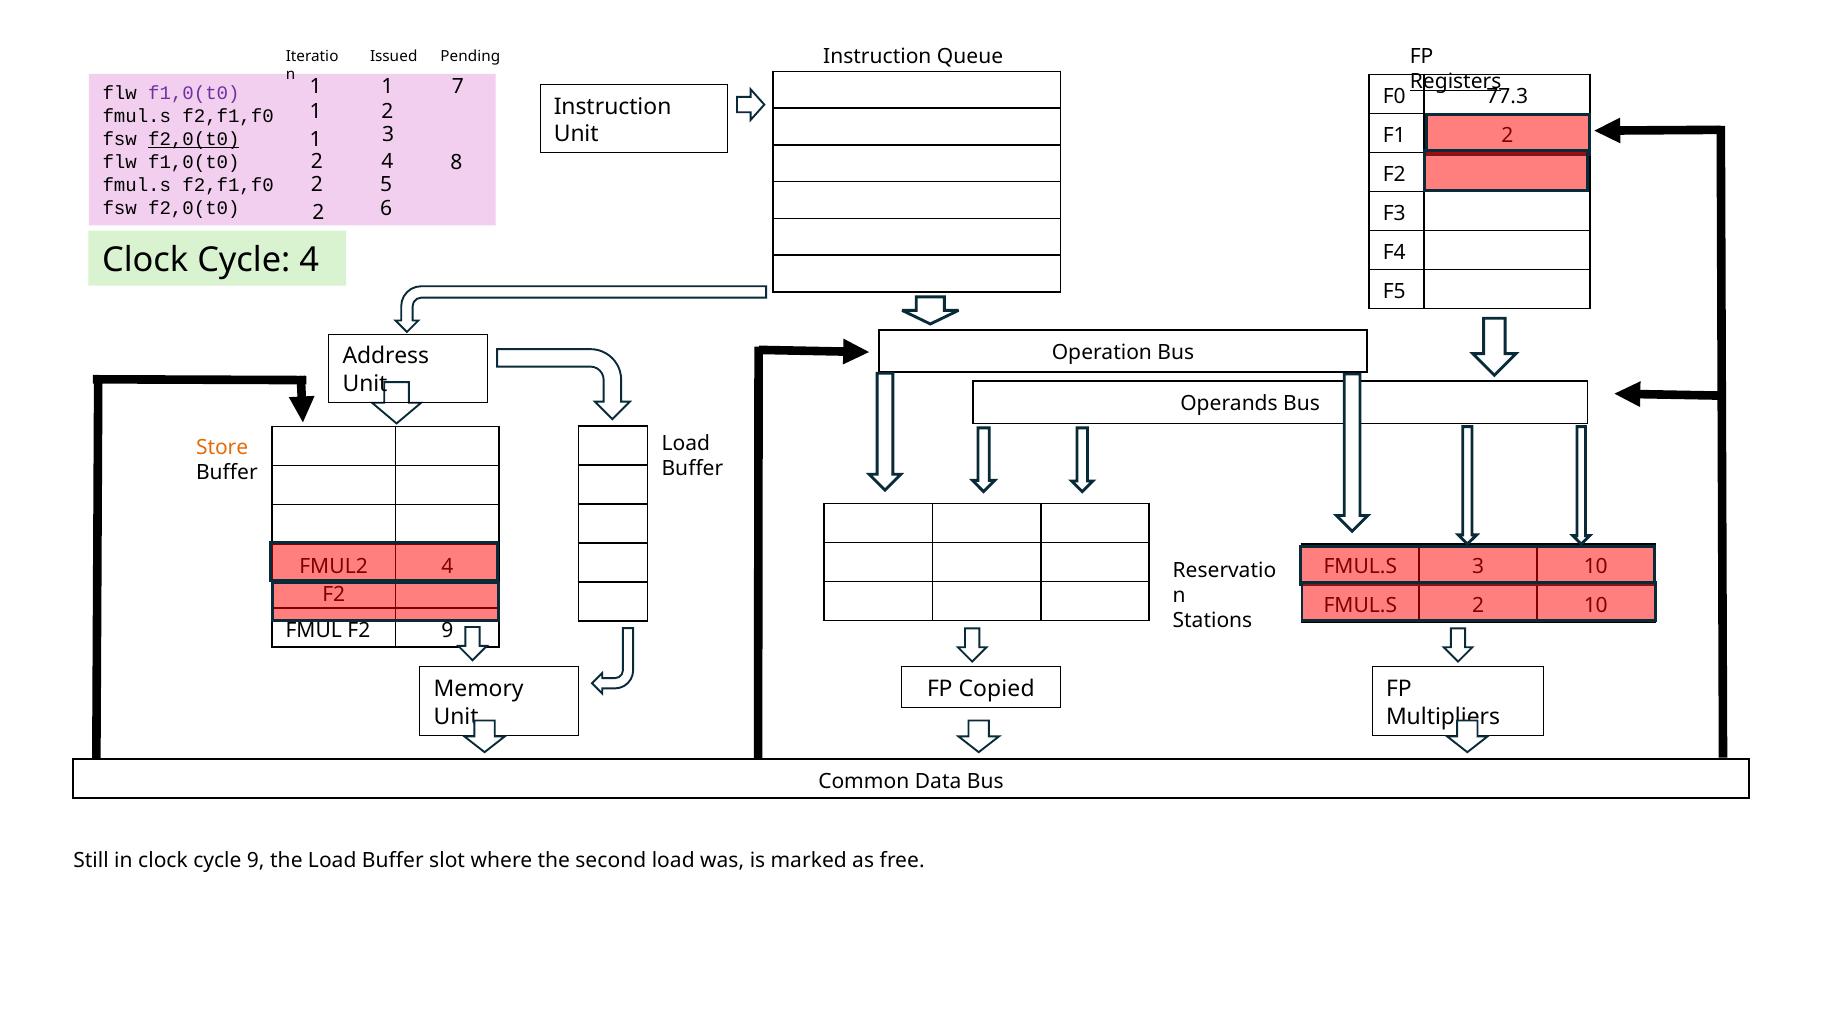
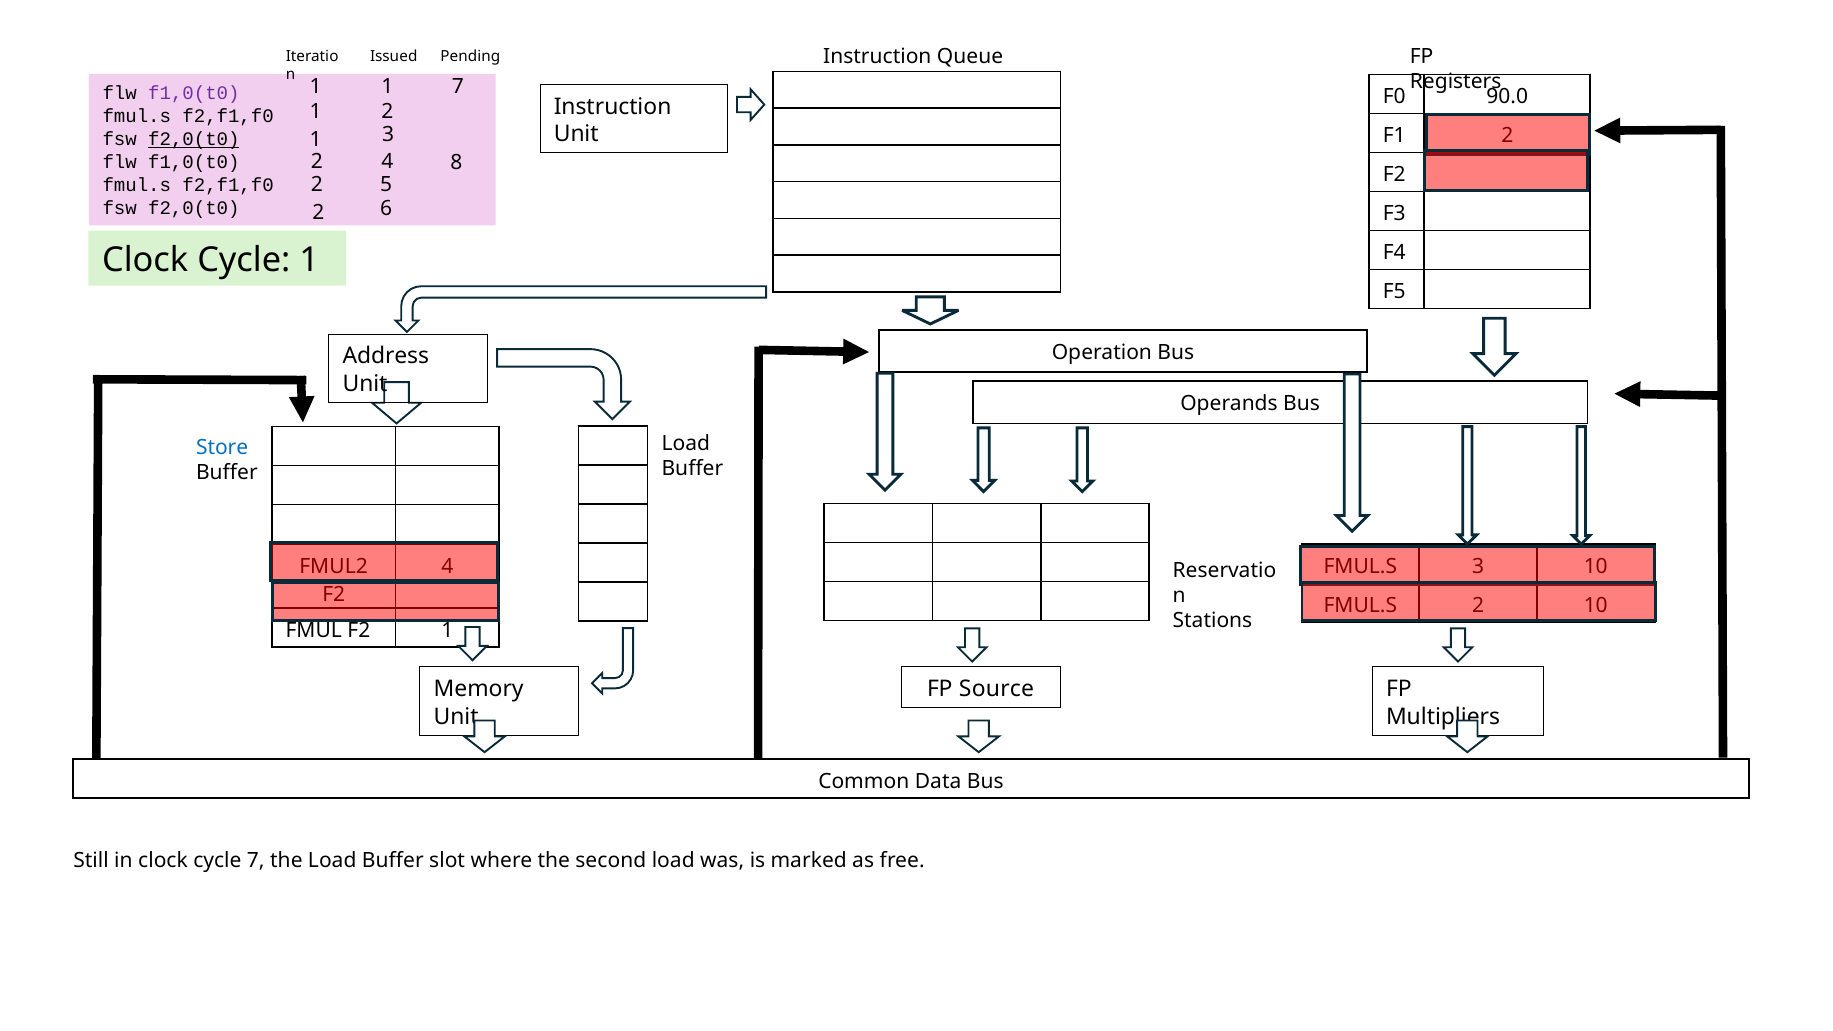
Registers underline: present -> none
77.3: 77.3 -> 90.0
Cycle 4: 4 -> 1
Store colour: orange -> blue
F2 9: 9 -> 1
Copied: Copied -> Source
cycle 9: 9 -> 7
